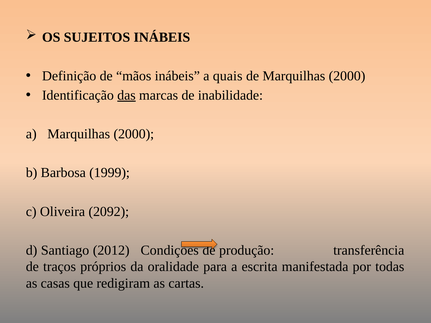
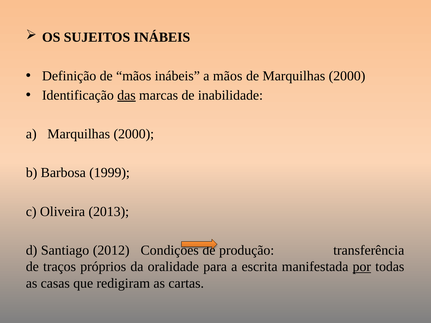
a quais: quais -> mãos
2092: 2092 -> 2013
por underline: none -> present
